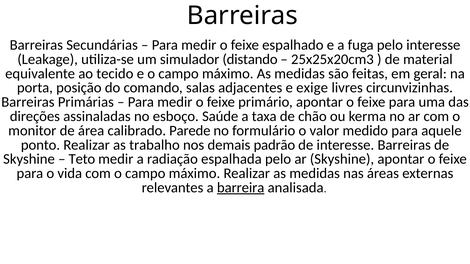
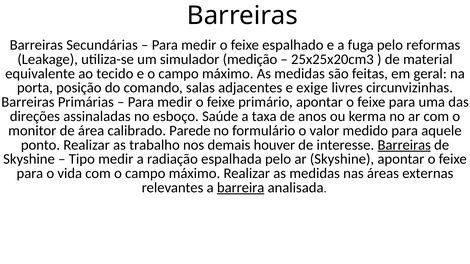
pelo interesse: interesse -> reformas
distando: distando -> medição
chão: chão -> anos
padrão: padrão -> houver
Barreiras at (404, 145) underline: none -> present
Teto: Teto -> Tipo
